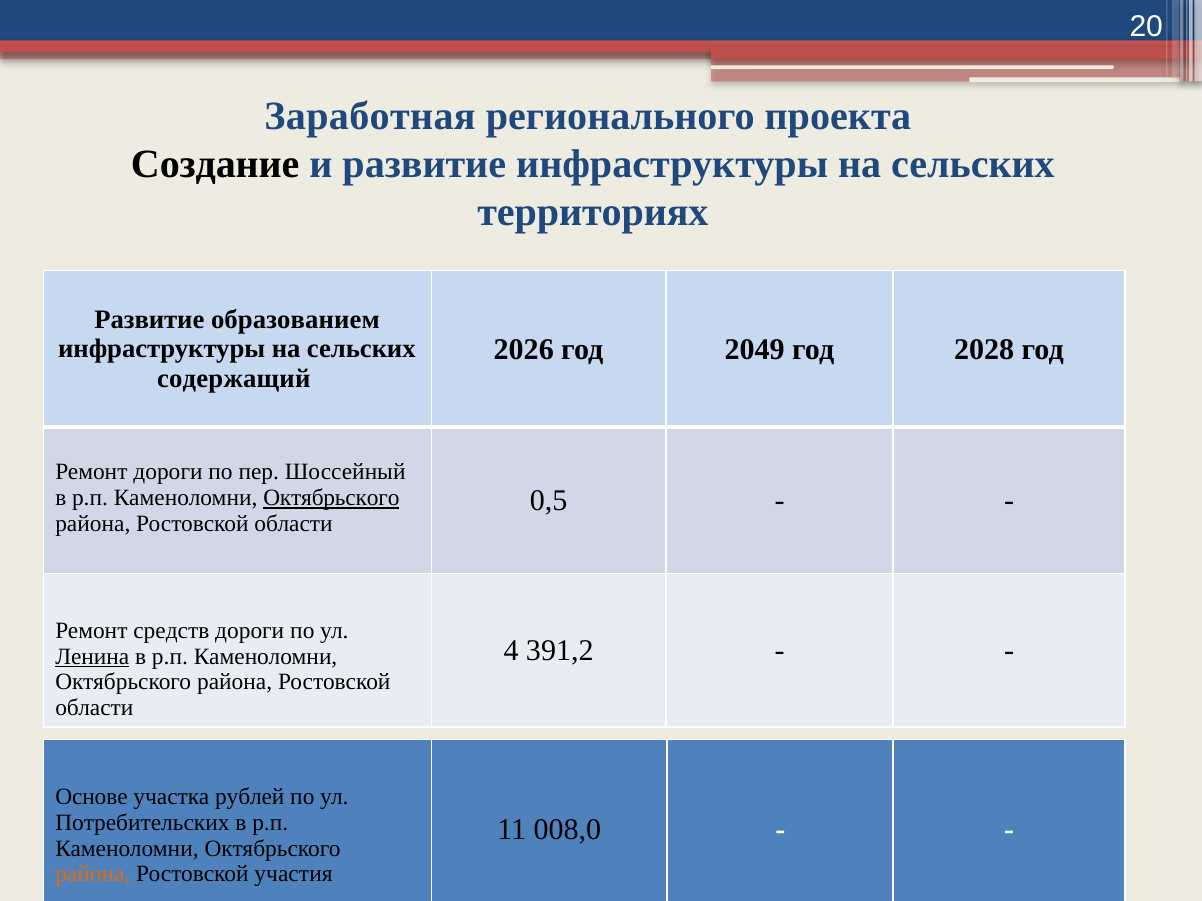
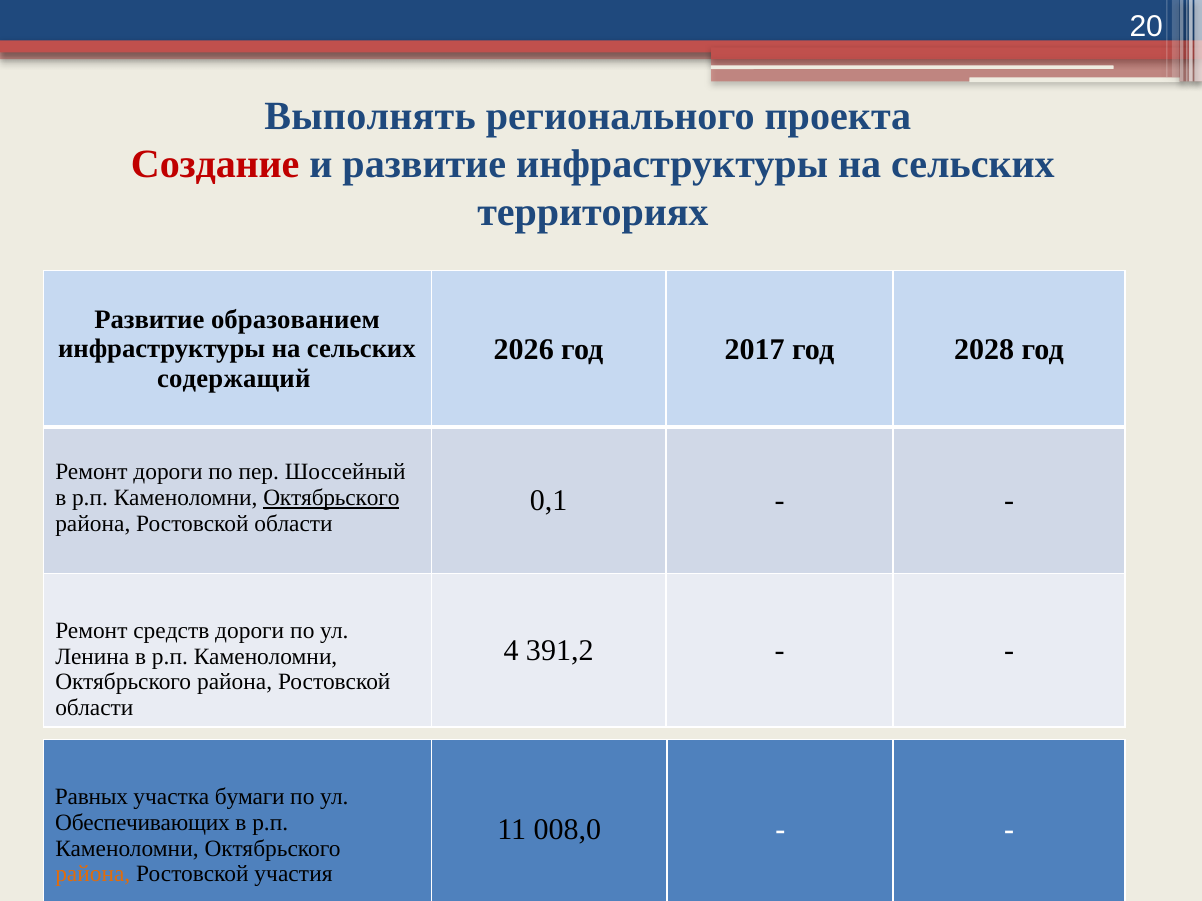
Заработная: Заработная -> Выполнять
Создание colour: black -> red
2049: 2049 -> 2017
0,5: 0,5 -> 0,1
Ленина underline: present -> none
Основе: Основе -> Равных
рублей: рублей -> бумаги
Потребительских: Потребительских -> Обеспечивающих
